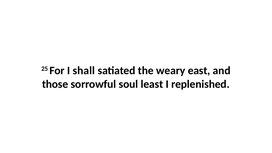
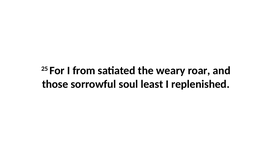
shall: shall -> from
east: east -> roar
